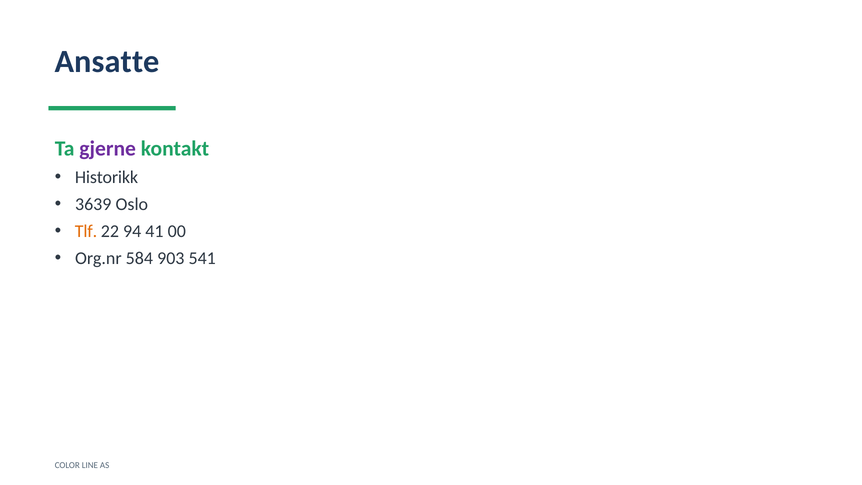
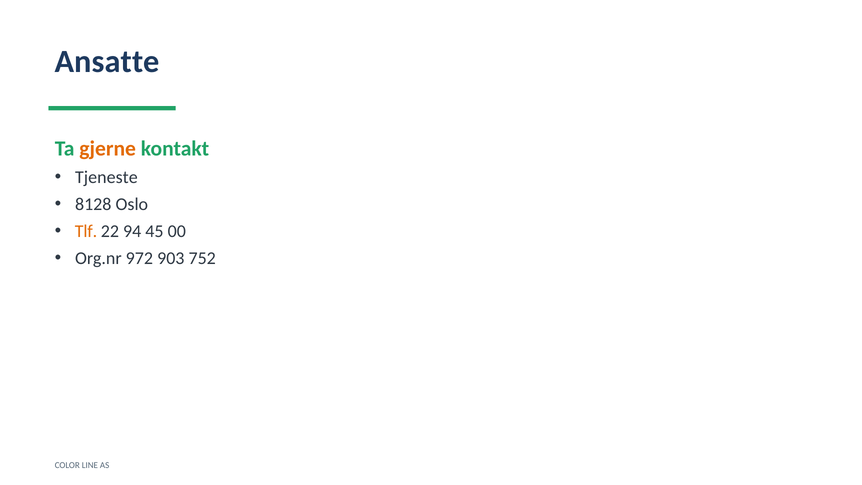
gjerne colour: purple -> orange
Historikk: Historikk -> Tjeneste
3639: 3639 -> 8128
41: 41 -> 45
584: 584 -> 972
541: 541 -> 752
